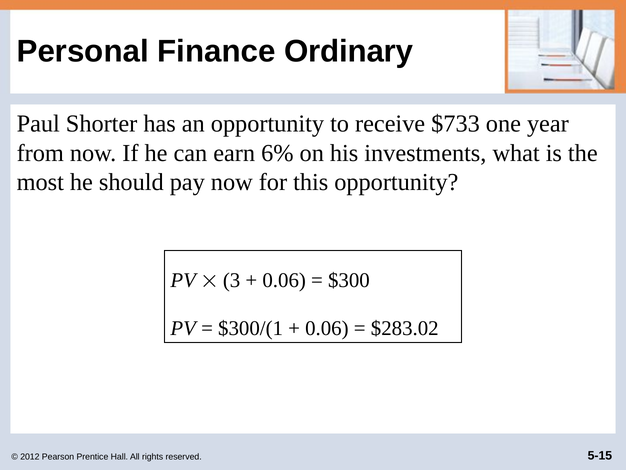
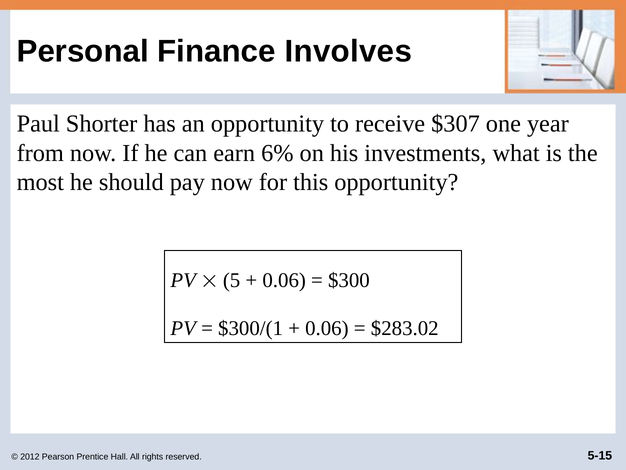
Ordinary: Ordinary -> Involves
$733: $733 -> $307
3: 3 -> 5
